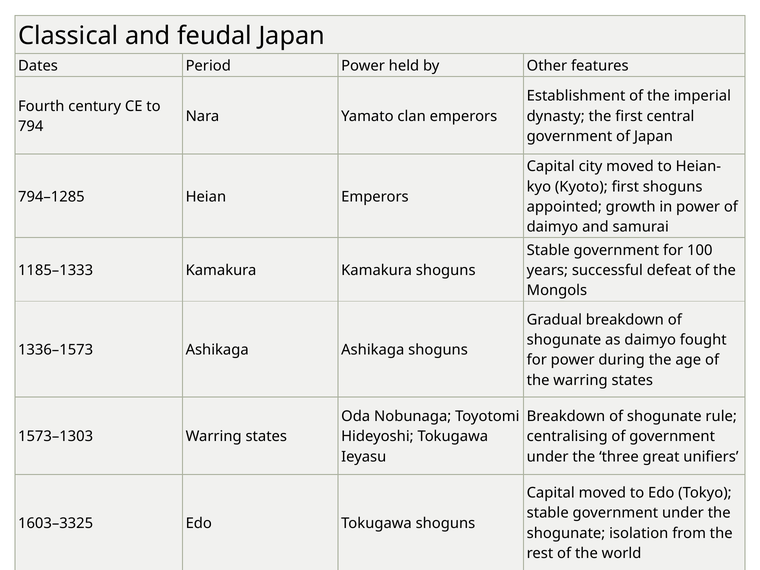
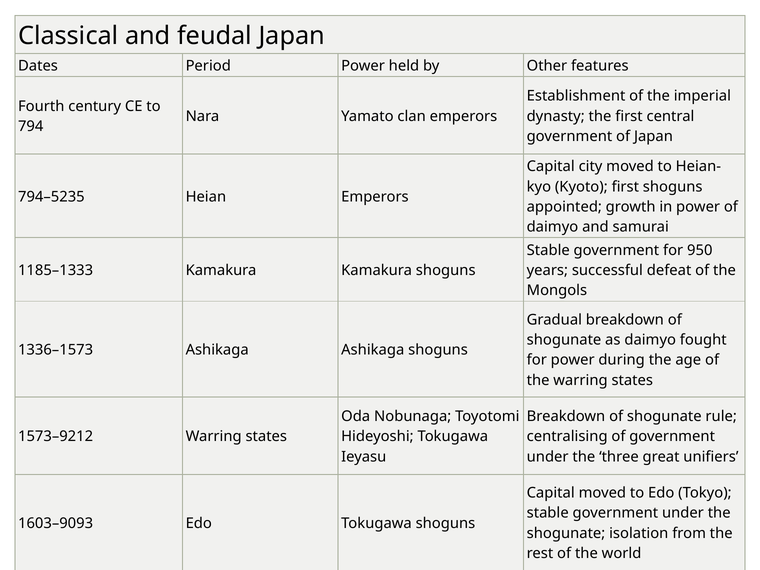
794–1285: 794–1285 -> 794–5235
100: 100 -> 950
1573–1303: 1573–1303 -> 1573–9212
1603–3325: 1603–3325 -> 1603–9093
